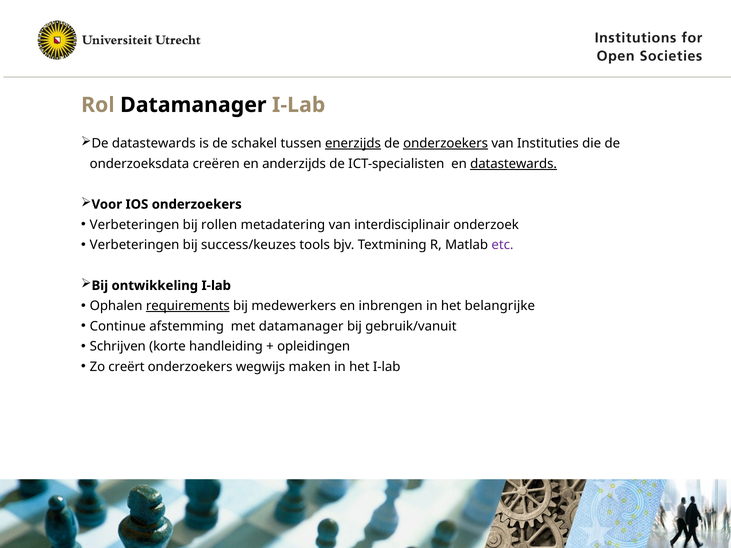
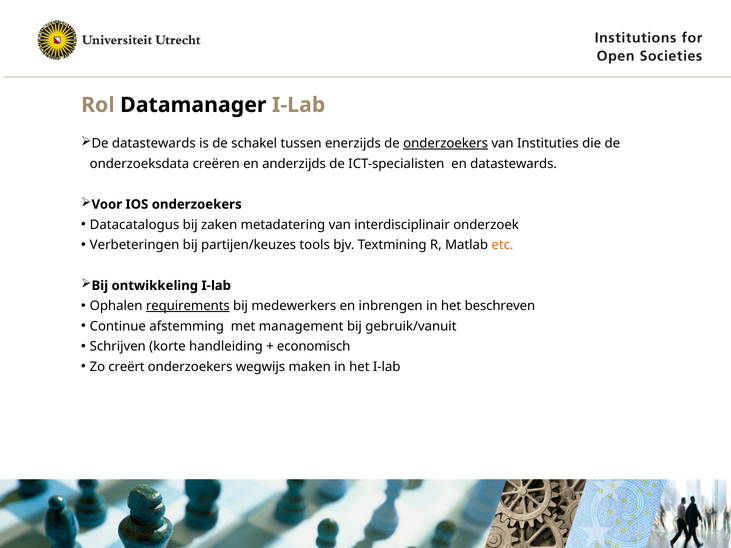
enerzijds underline: present -> none
datastewards at (514, 164) underline: present -> none
Verbeteringen at (135, 225): Verbeteringen -> Datacatalogus
rollen: rollen -> zaken
success/keuzes: success/keuzes -> partijen/keuzes
etc colour: purple -> orange
belangrijke: belangrijke -> beschreven
met datamanager: datamanager -> management
opleidingen: opleidingen -> economisch
